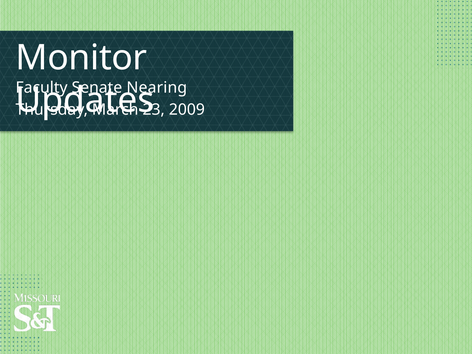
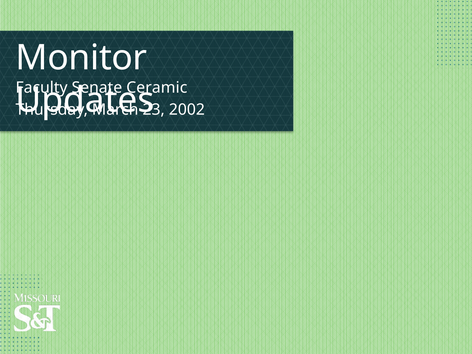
Nearing: Nearing -> Ceramic
2009: 2009 -> 2002
